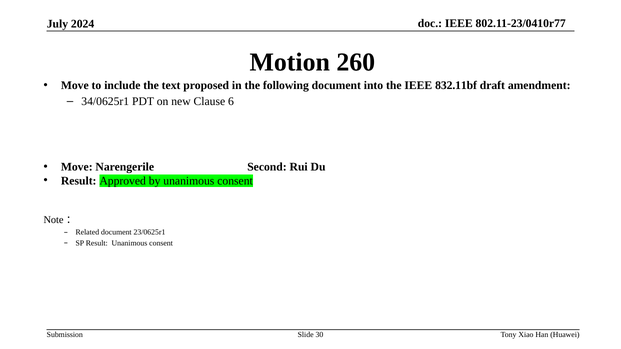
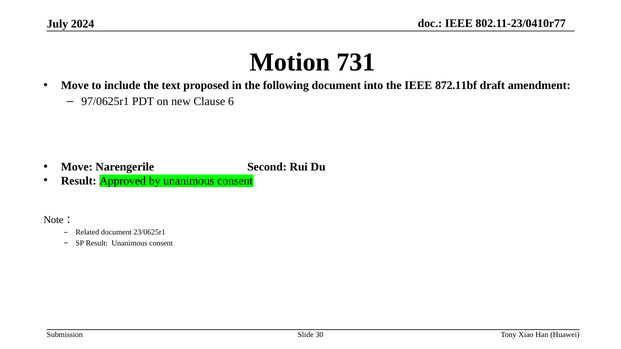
260: 260 -> 731
832.11bf: 832.11bf -> 872.11bf
34/0625r1: 34/0625r1 -> 97/0625r1
